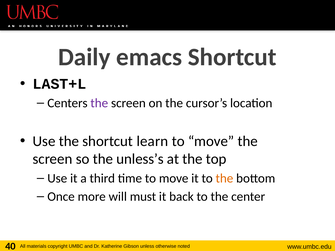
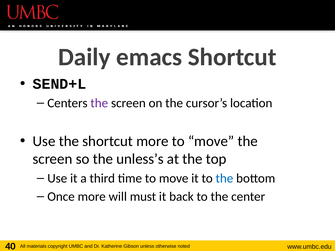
LAST+L: LAST+L -> SEND+L
shortcut learn: learn -> more
the at (224, 178) colour: orange -> blue
